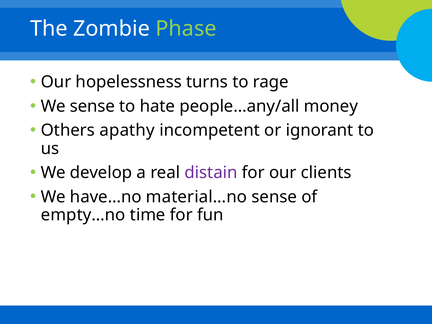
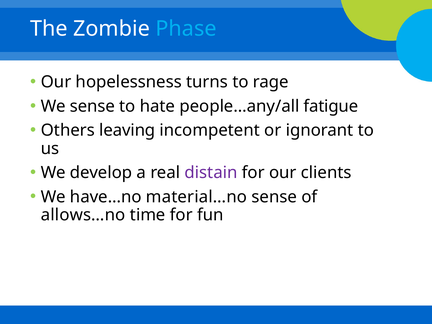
Phase colour: light green -> light blue
money: money -> fatigue
apathy: apathy -> leaving
empty…no: empty…no -> allows…no
